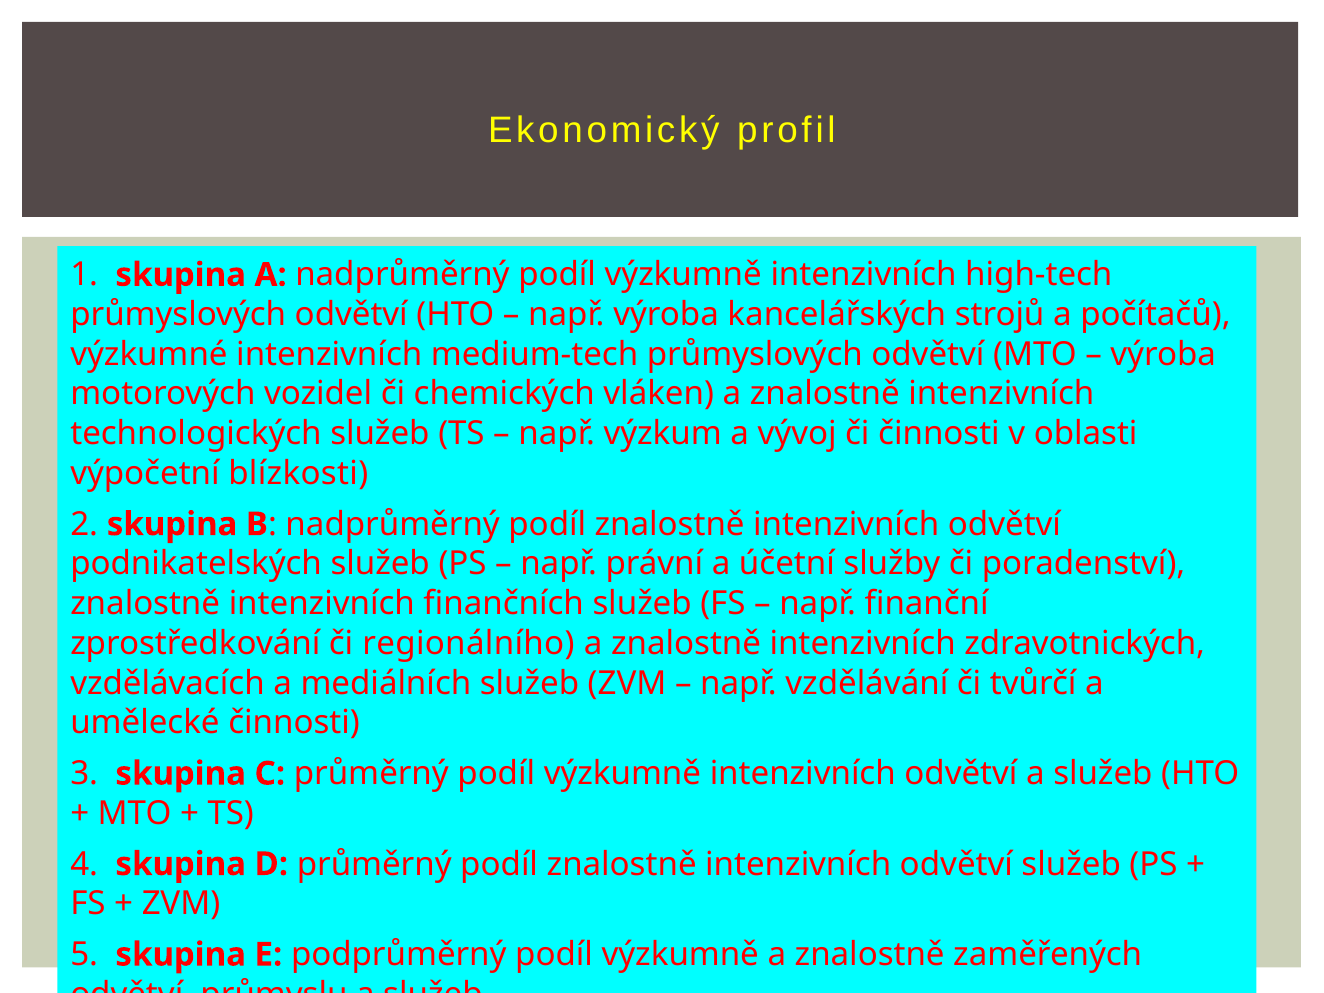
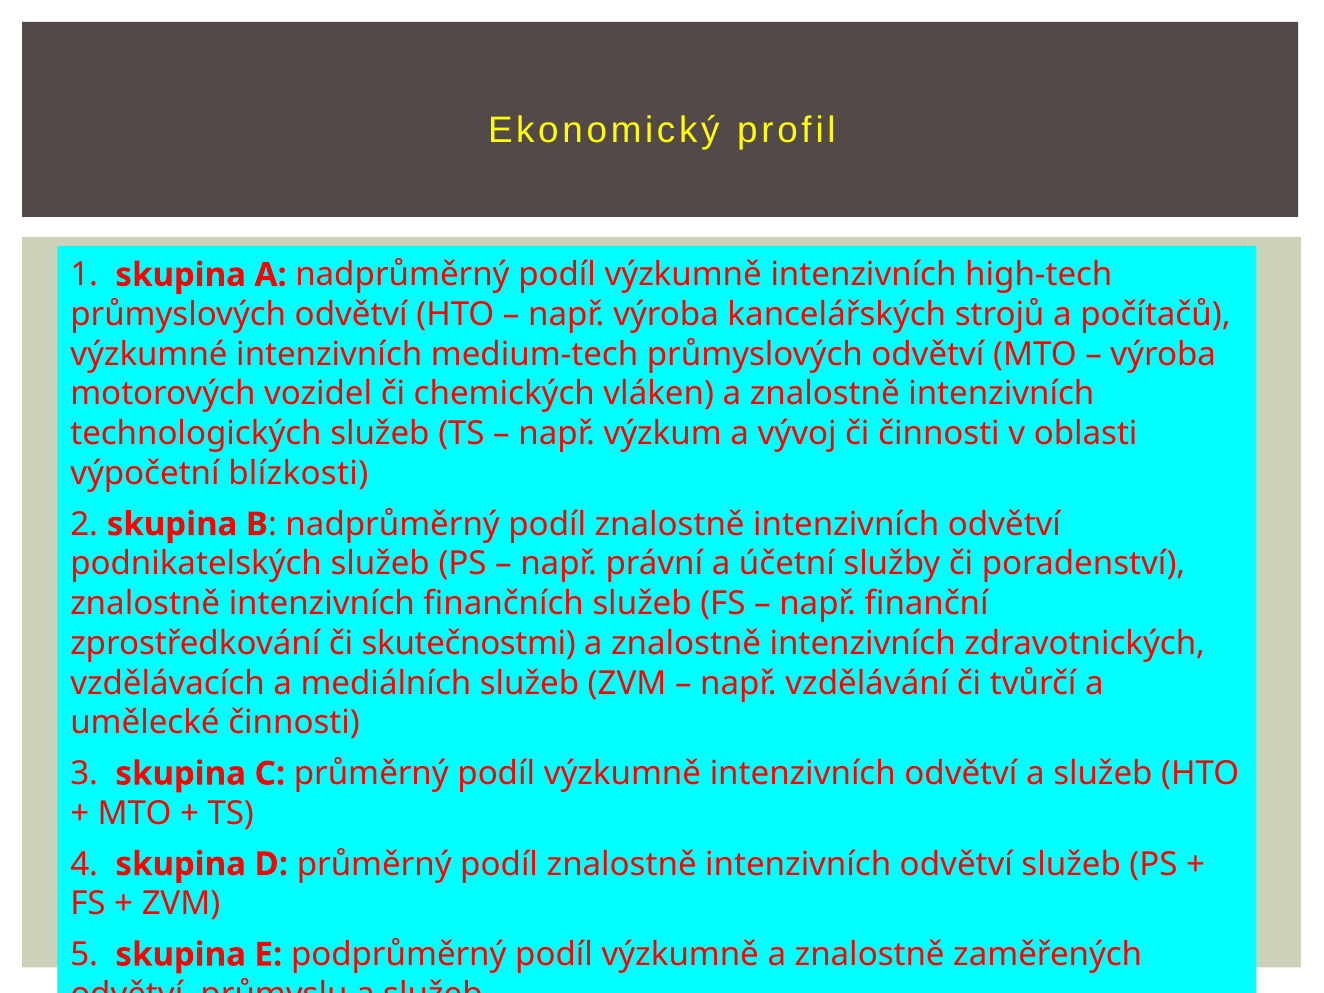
regionálního: regionálního -> skutečnostmi
